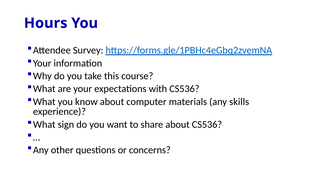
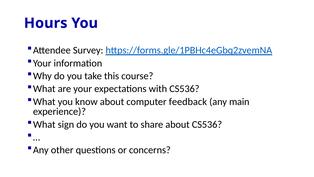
materials: materials -> feedback
skills: skills -> main
